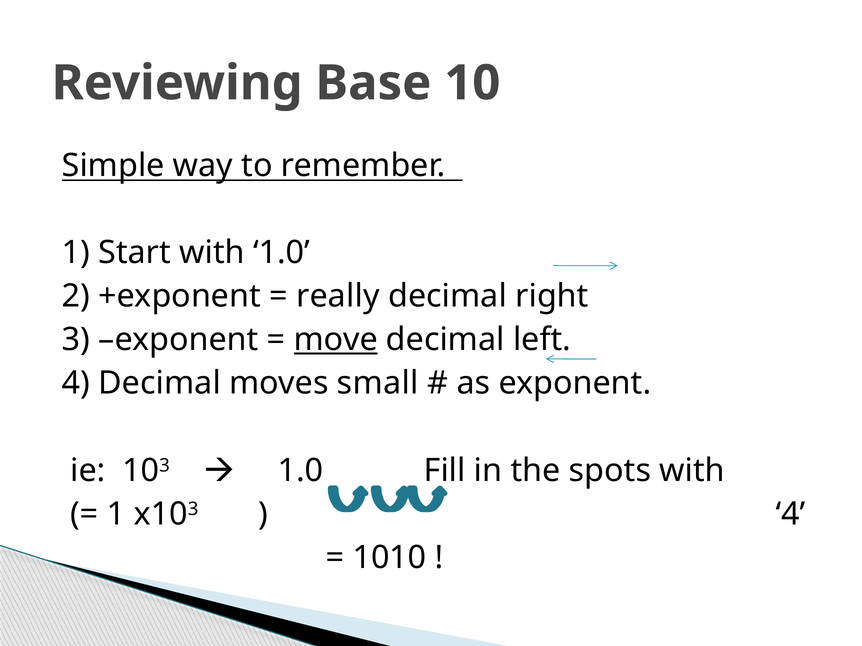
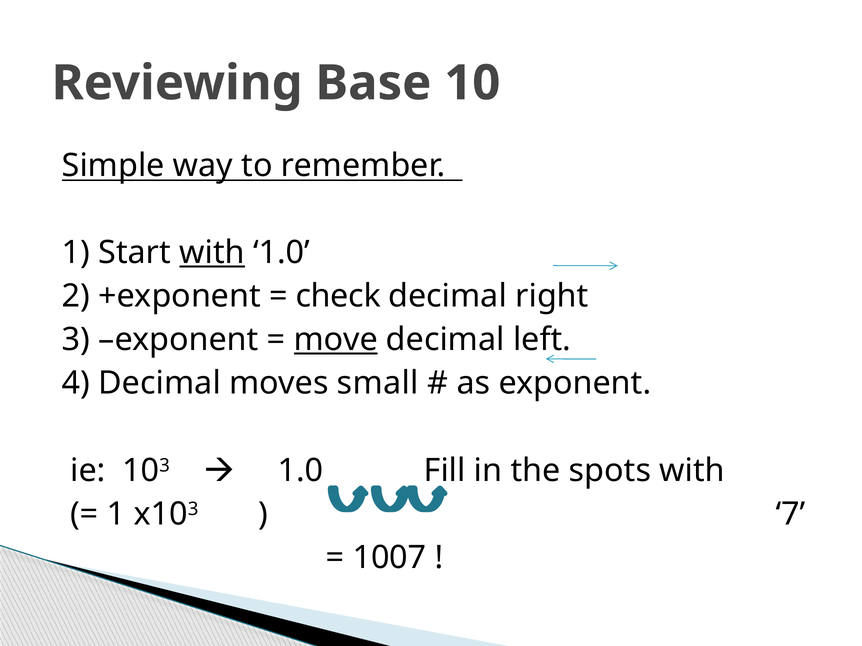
with at (212, 253) underline: none -> present
really: really -> check
4 at (791, 514): 4 -> 7
1010: 1010 -> 1007
